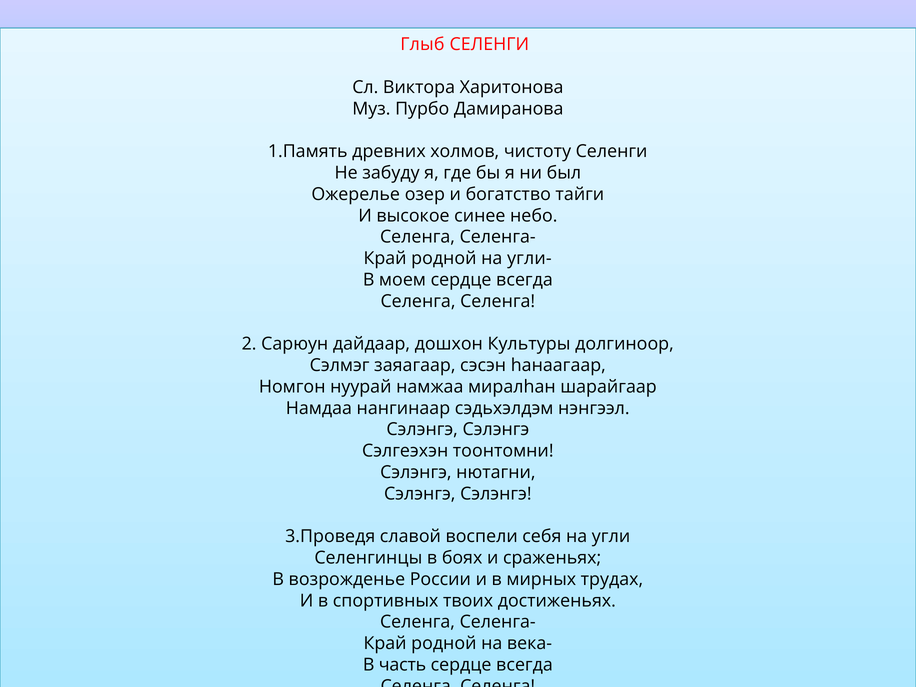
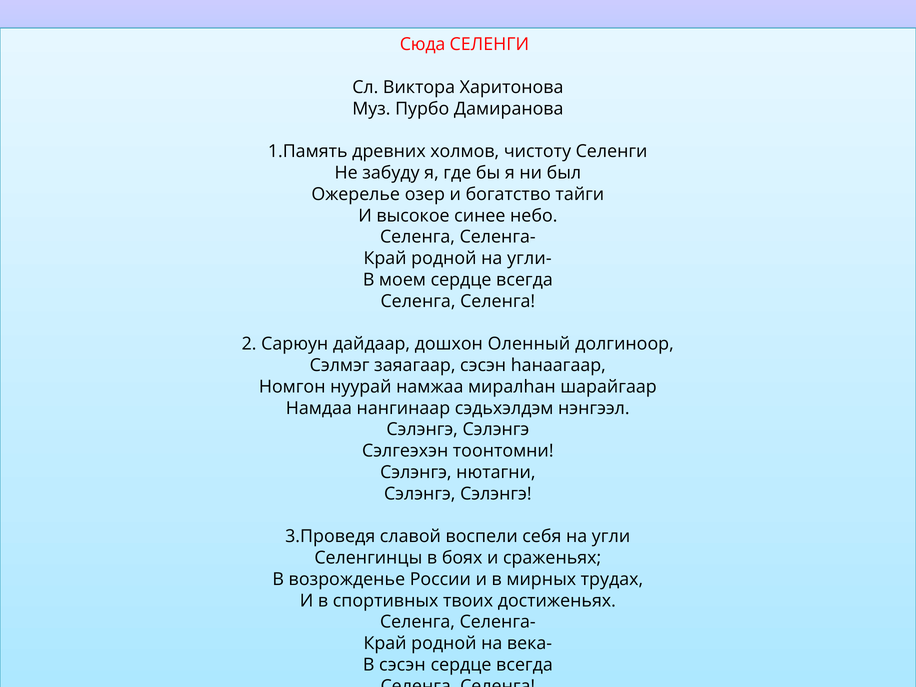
Глыб: Глыб -> Сюда
Культуры: Культуры -> Оленный
В часть: часть -> сэсэн
